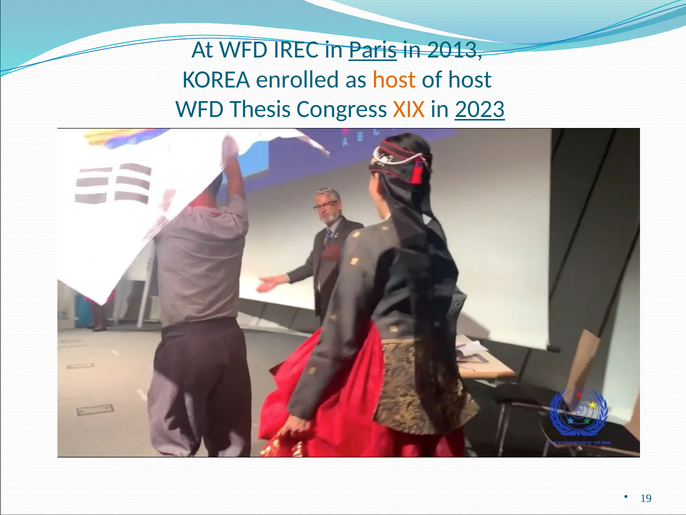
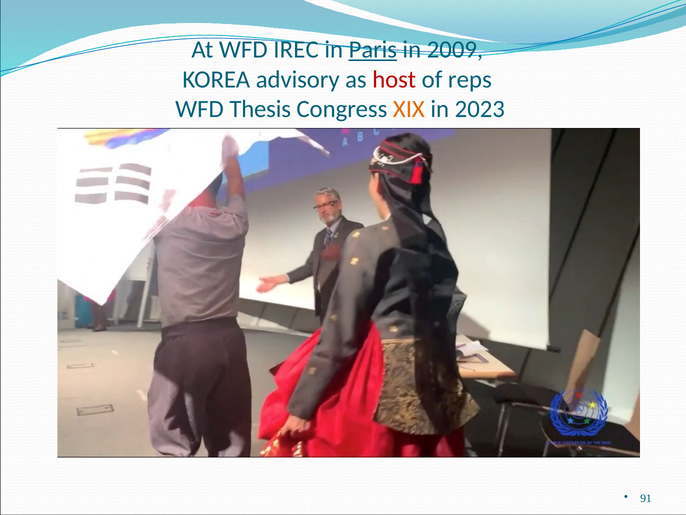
2013: 2013 -> 2009
enrolled: enrolled -> advisory
host at (394, 79) colour: orange -> red
of host: host -> reps
2023 underline: present -> none
19: 19 -> 91
